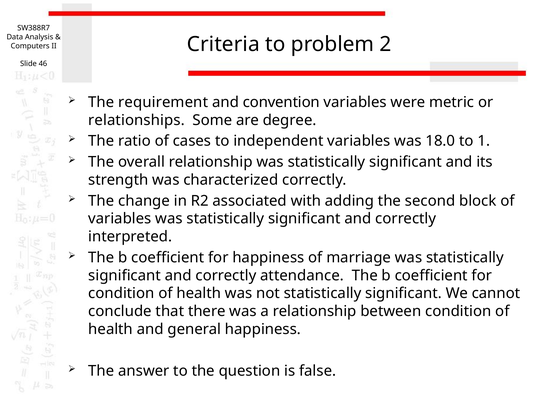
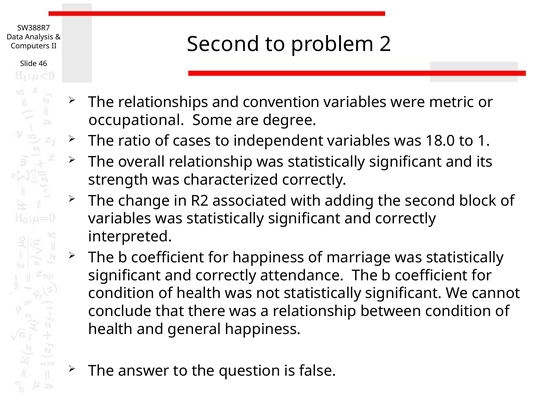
Criteria at (223, 44): Criteria -> Second
requirement: requirement -> relationships
relationships: relationships -> occupational
